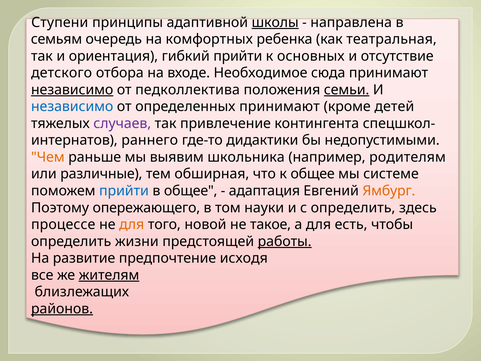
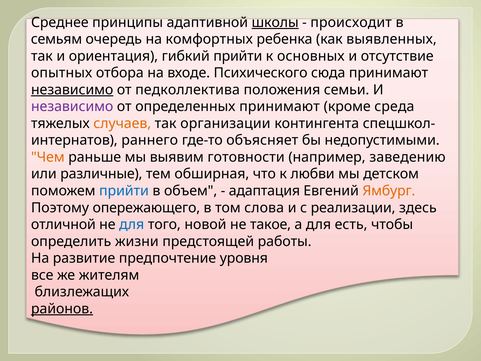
Ступени: Ступени -> Среднее
направлена: направлена -> происходит
театральная: театральная -> выявленных
детского: детского -> опытных
Необходимое: Необходимое -> Психического
семьи underline: present -> none
независимо at (72, 107) colour: blue -> purple
детей: детей -> среда
случаев colour: purple -> orange
привлечение: привлечение -> организации
дидактики: дидактики -> объясняет
школьника: школьника -> готовности
родителям: родителям -> заведению
к общее: общее -> любви
системе: системе -> детском
в общее: общее -> объем
науки: науки -> слова
с определить: определить -> реализации
процессе: процессе -> отличной
для at (132, 224) colour: orange -> blue
работы underline: present -> none
исходя: исходя -> уровня
жителям underline: present -> none
